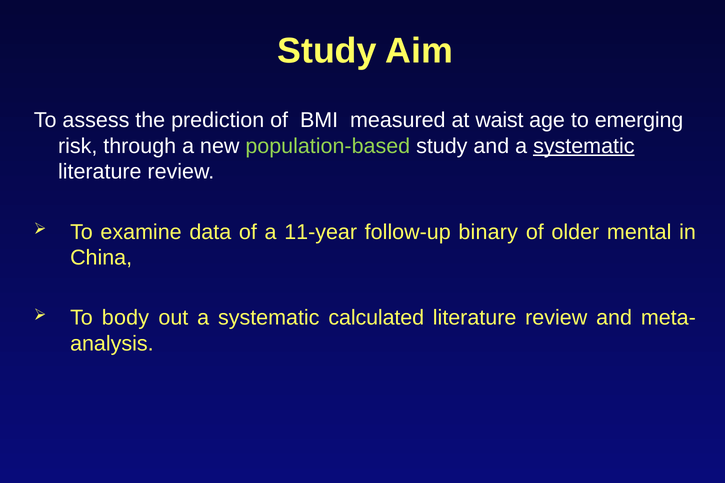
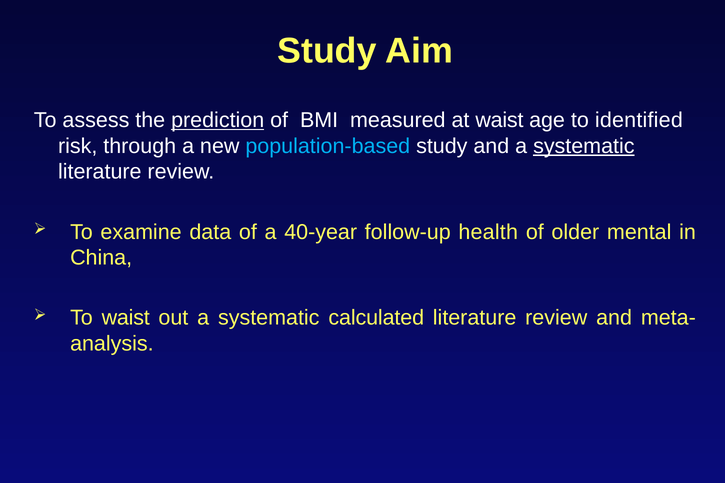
prediction underline: none -> present
emerging: emerging -> identified
population-based colour: light green -> light blue
11-year: 11-year -> 40-year
binary: binary -> health
To body: body -> waist
